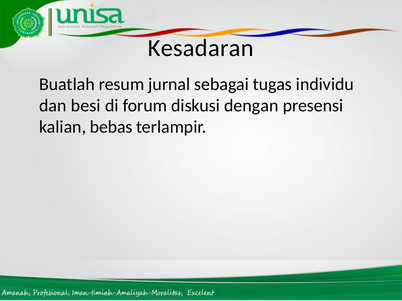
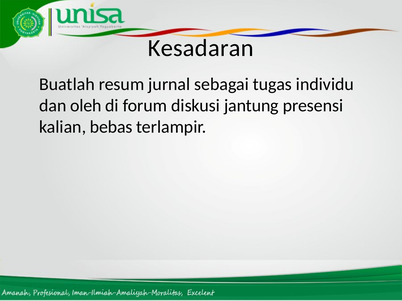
besi: besi -> oleh
dengan: dengan -> jantung
